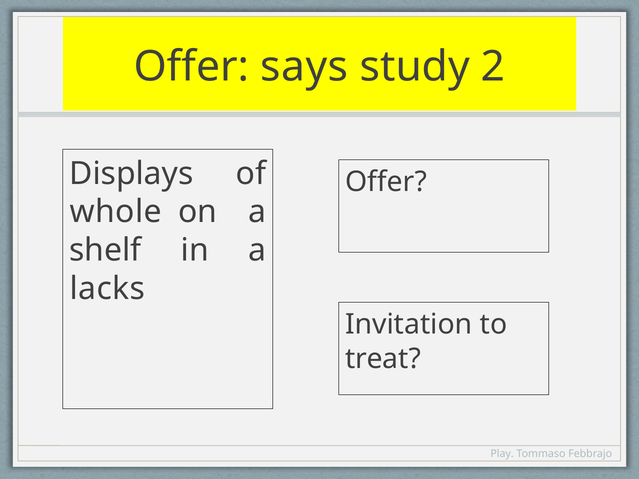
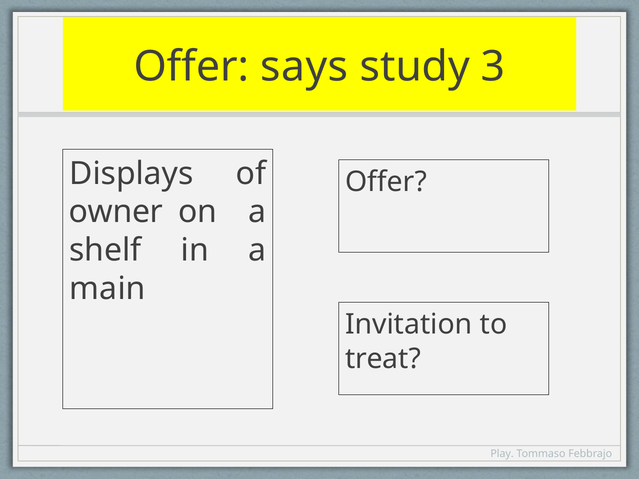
2: 2 -> 3
whole: whole -> owner
lacks: lacks -> main
